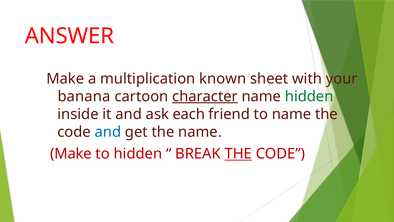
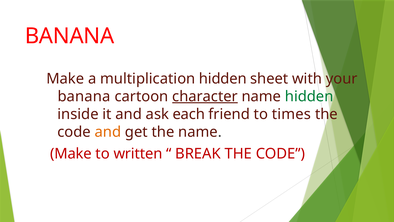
ANSWER at (69, 36): ANSWER -> BANANA
multiplication known: known -> hidden
to name: name -> times
and at (108, 132) colour: blue -> orange
to hidden: hidden -> written
THE at (238, 154) underline: present -> none
